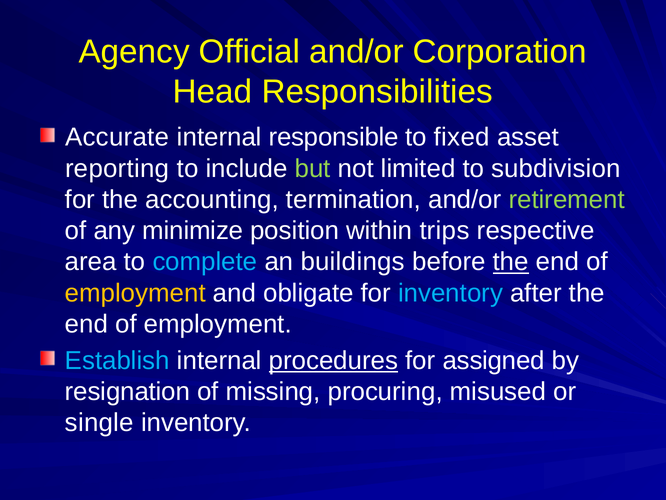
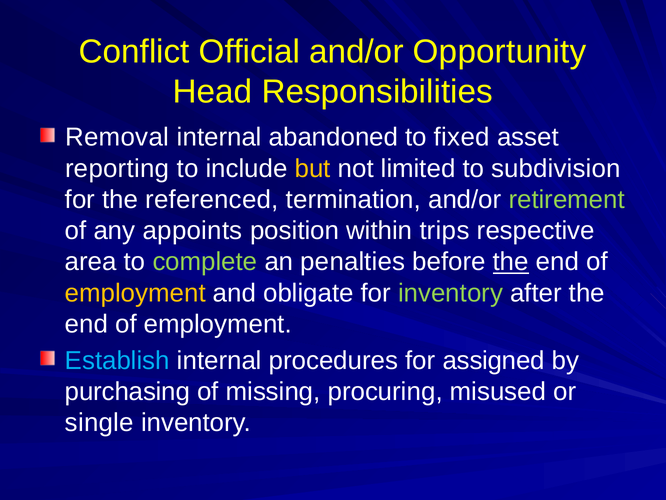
Agency: Agency -> Conflict
Corporation: Corporation -> Opportunity
Accurate: Accurate -> Removal
responsible: responsible -> abandoned
but colour: light green -> yellow
accounting: accounting -> referenced
minimize: minimize -> appoints
complete colour: light blue -> light green
buildings: buildings -> penalties
inventory at (451, 293) colour: light blue -> light green
procedures underline: present -> none
resignation: resignation -> purchasing
